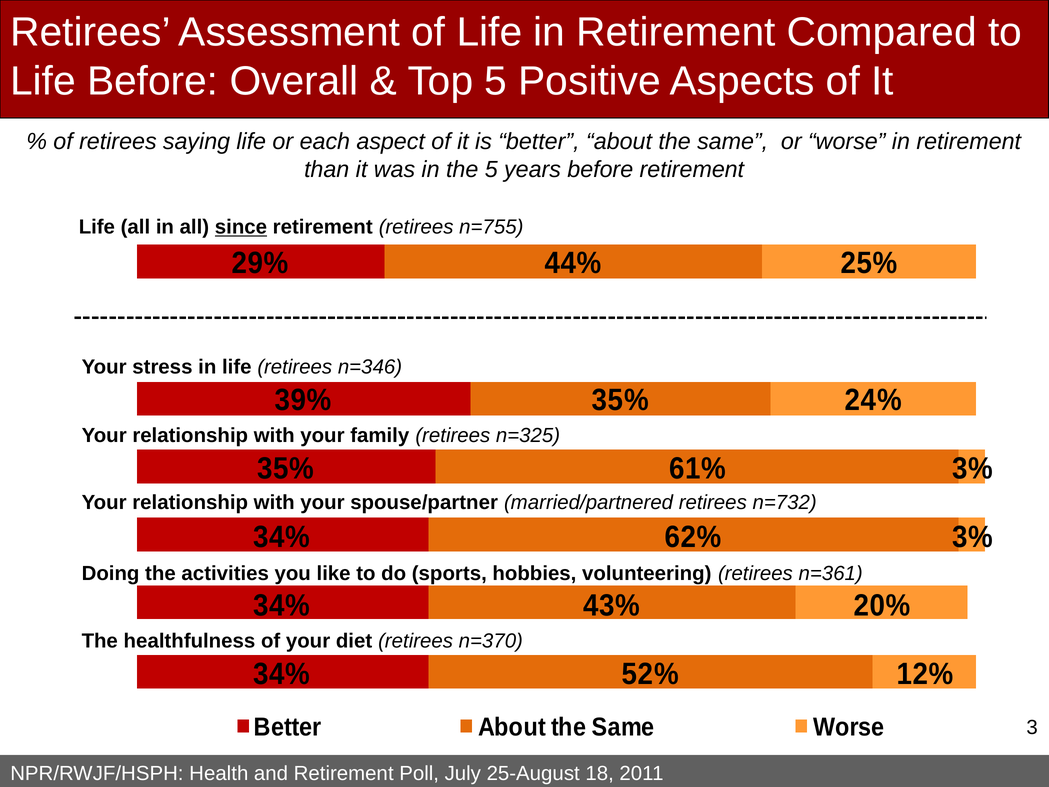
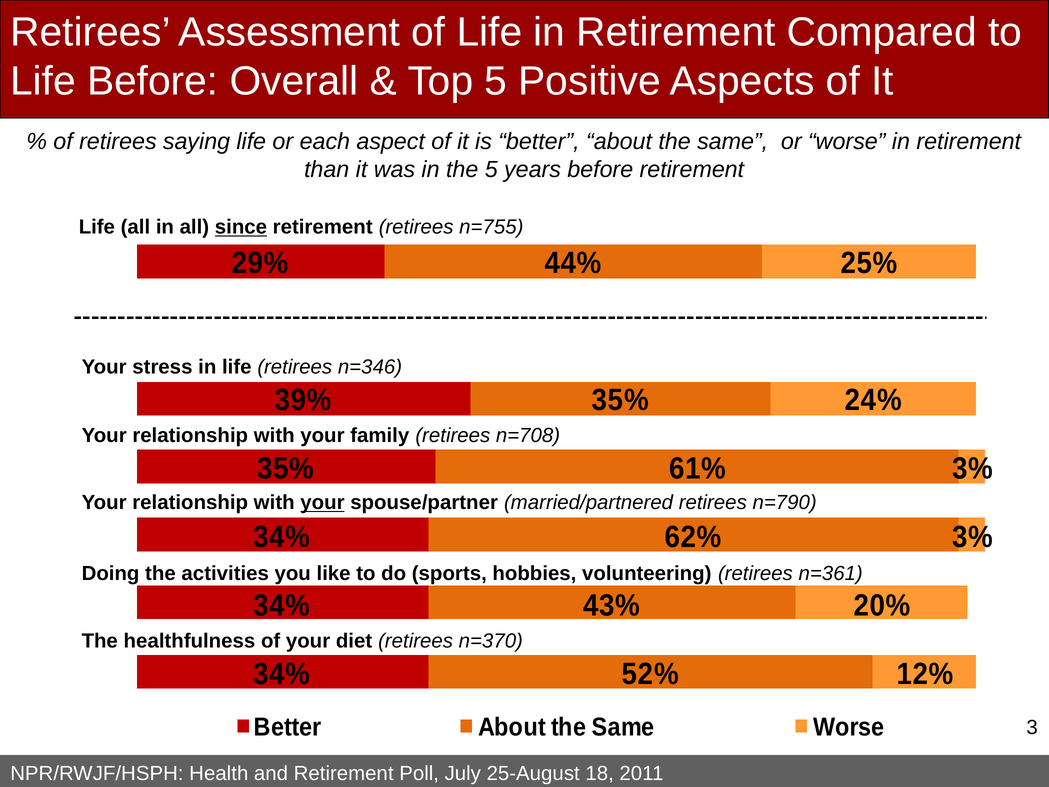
n=325: n=325 -> n=708
your at (322, 503) underline: none -> present
n=732: n=732 -> n=790
